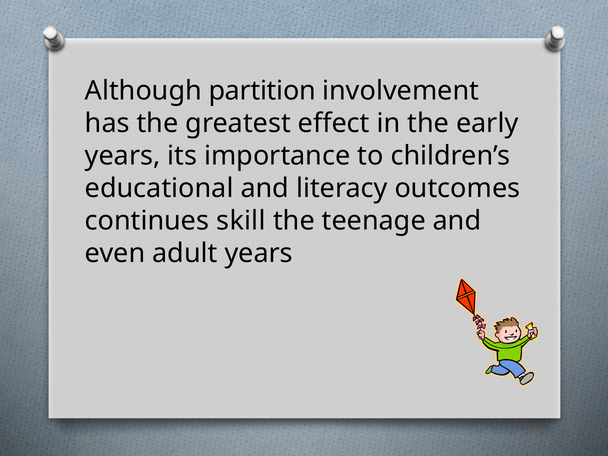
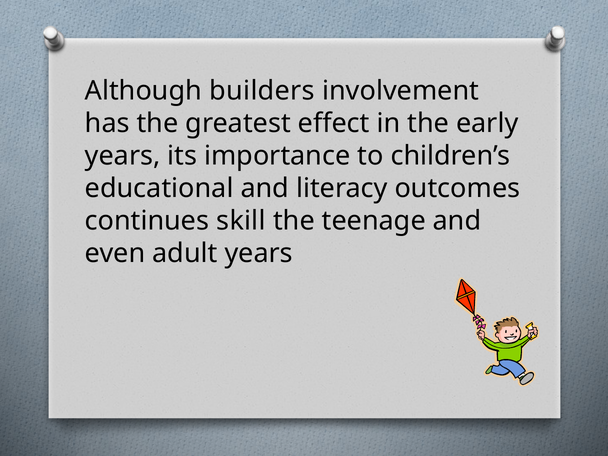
partition: partition -> builders
